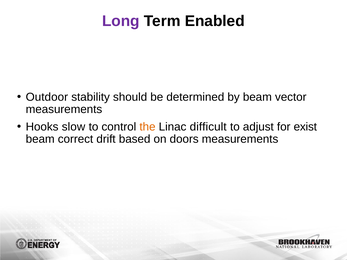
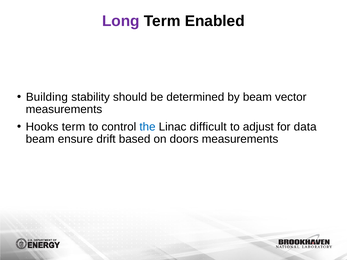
Outdoor: Outdoor -> Building
Hooks slow: slow -> term
the colour: orange -> blue
exist: exist -> data
correct: correct -> ensure
